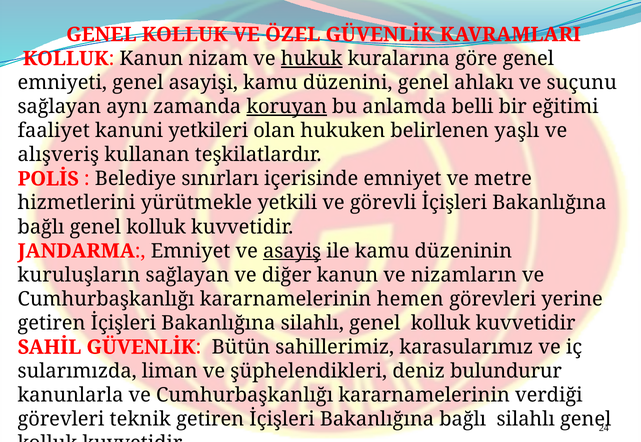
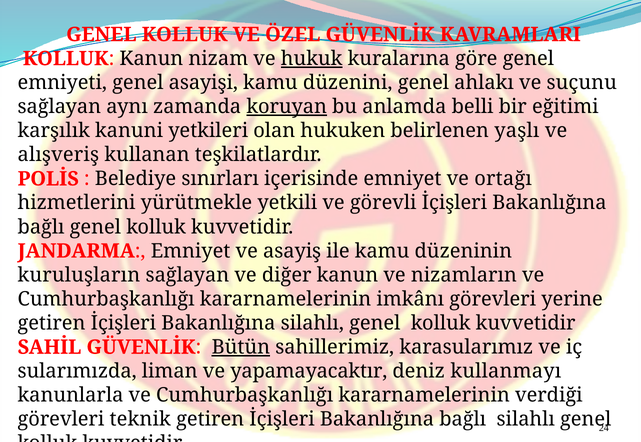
faaliyet: faaliyet -> karşılık
metre: metre -> ortağı
asayiş underline: present -> none
hemen: hemen -> imkânı
Bütün underline: none -> present
şüphelendikleri: şüphelendikleri -> yapamayacaktır
bulundurur: bulundurur -> kullanmayı
